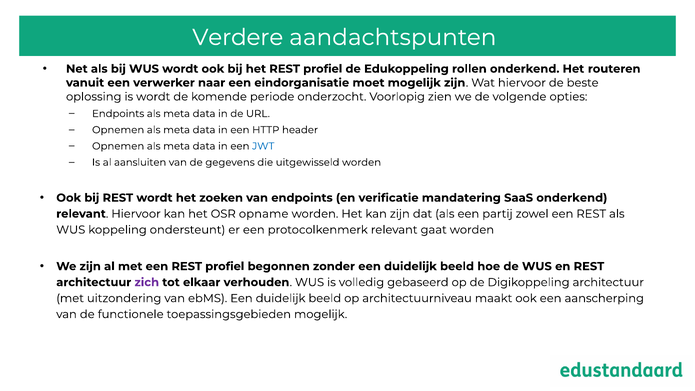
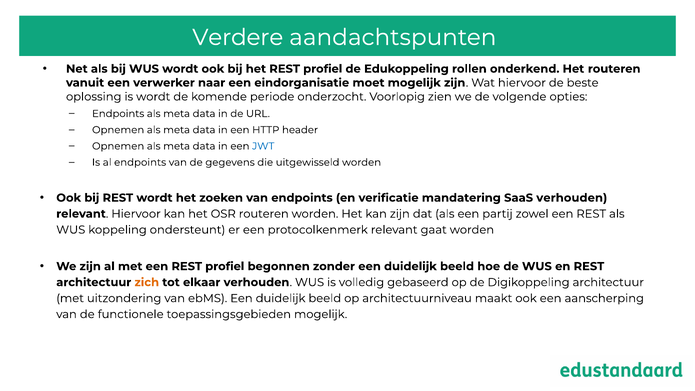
al aansluiten: aansluiten -> endpoints
SaaS onderkend: onderkend -> verhouden
OSR opname: opname -> routeren
zich colour: purple -> orange
